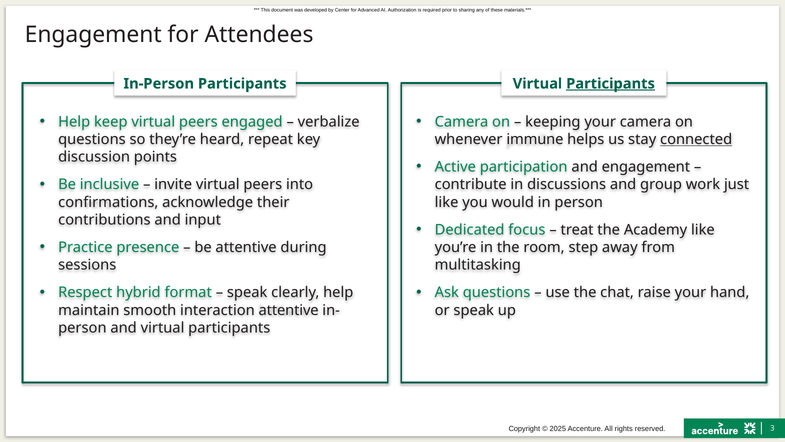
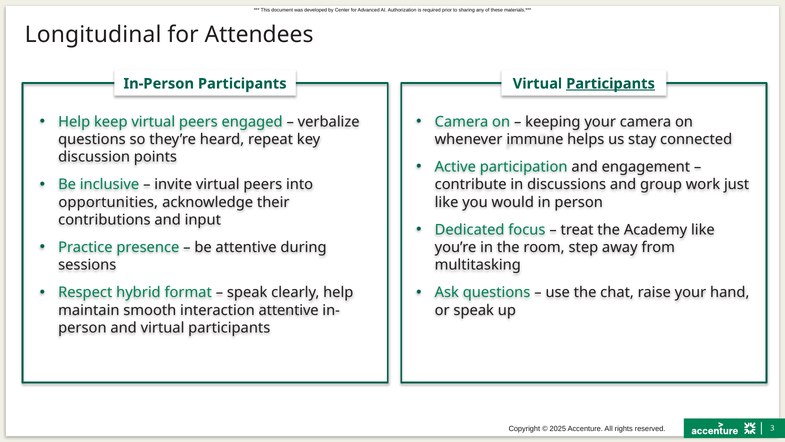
Engagement at (93, 35): Engagement -> Longitudinal
connected underline: present -> none
confirmations: confirmations -> opportunities
